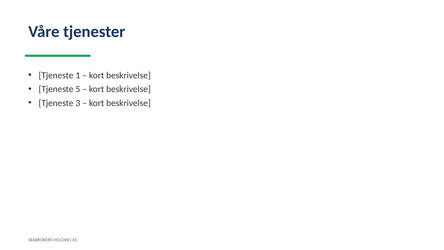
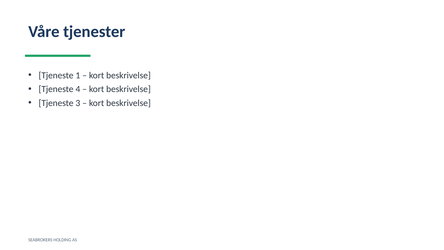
5: 5 -> 4
